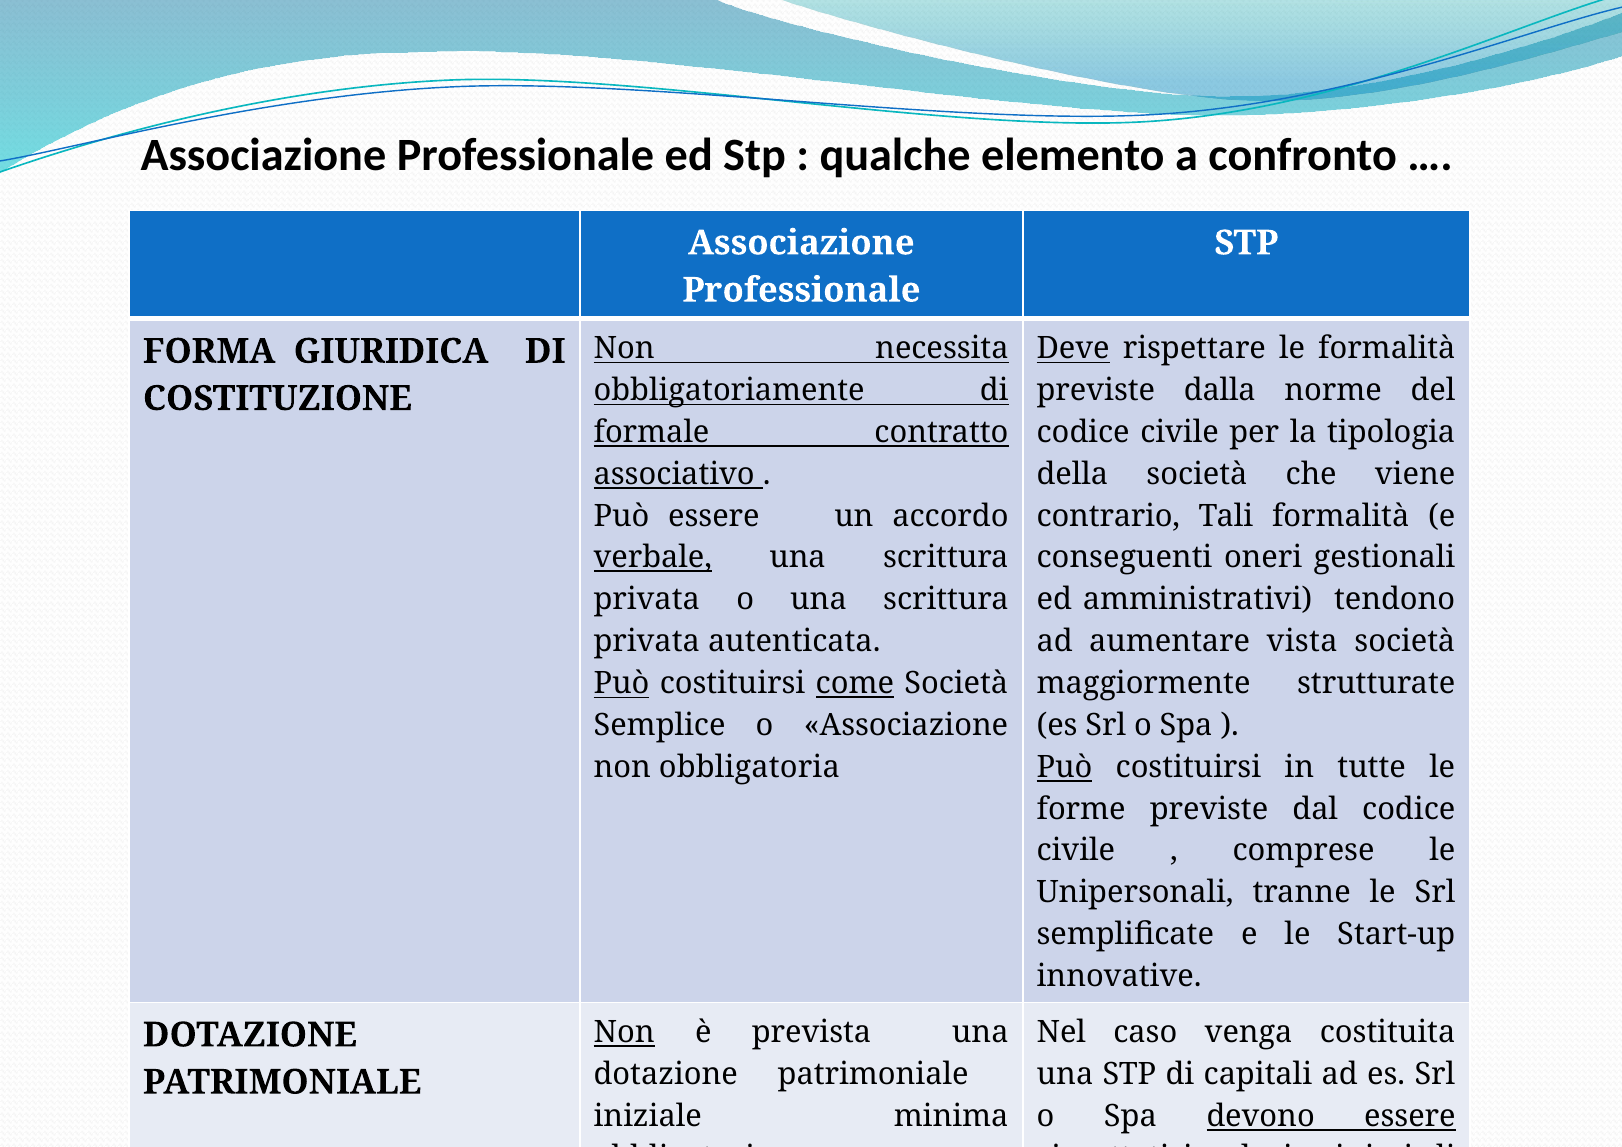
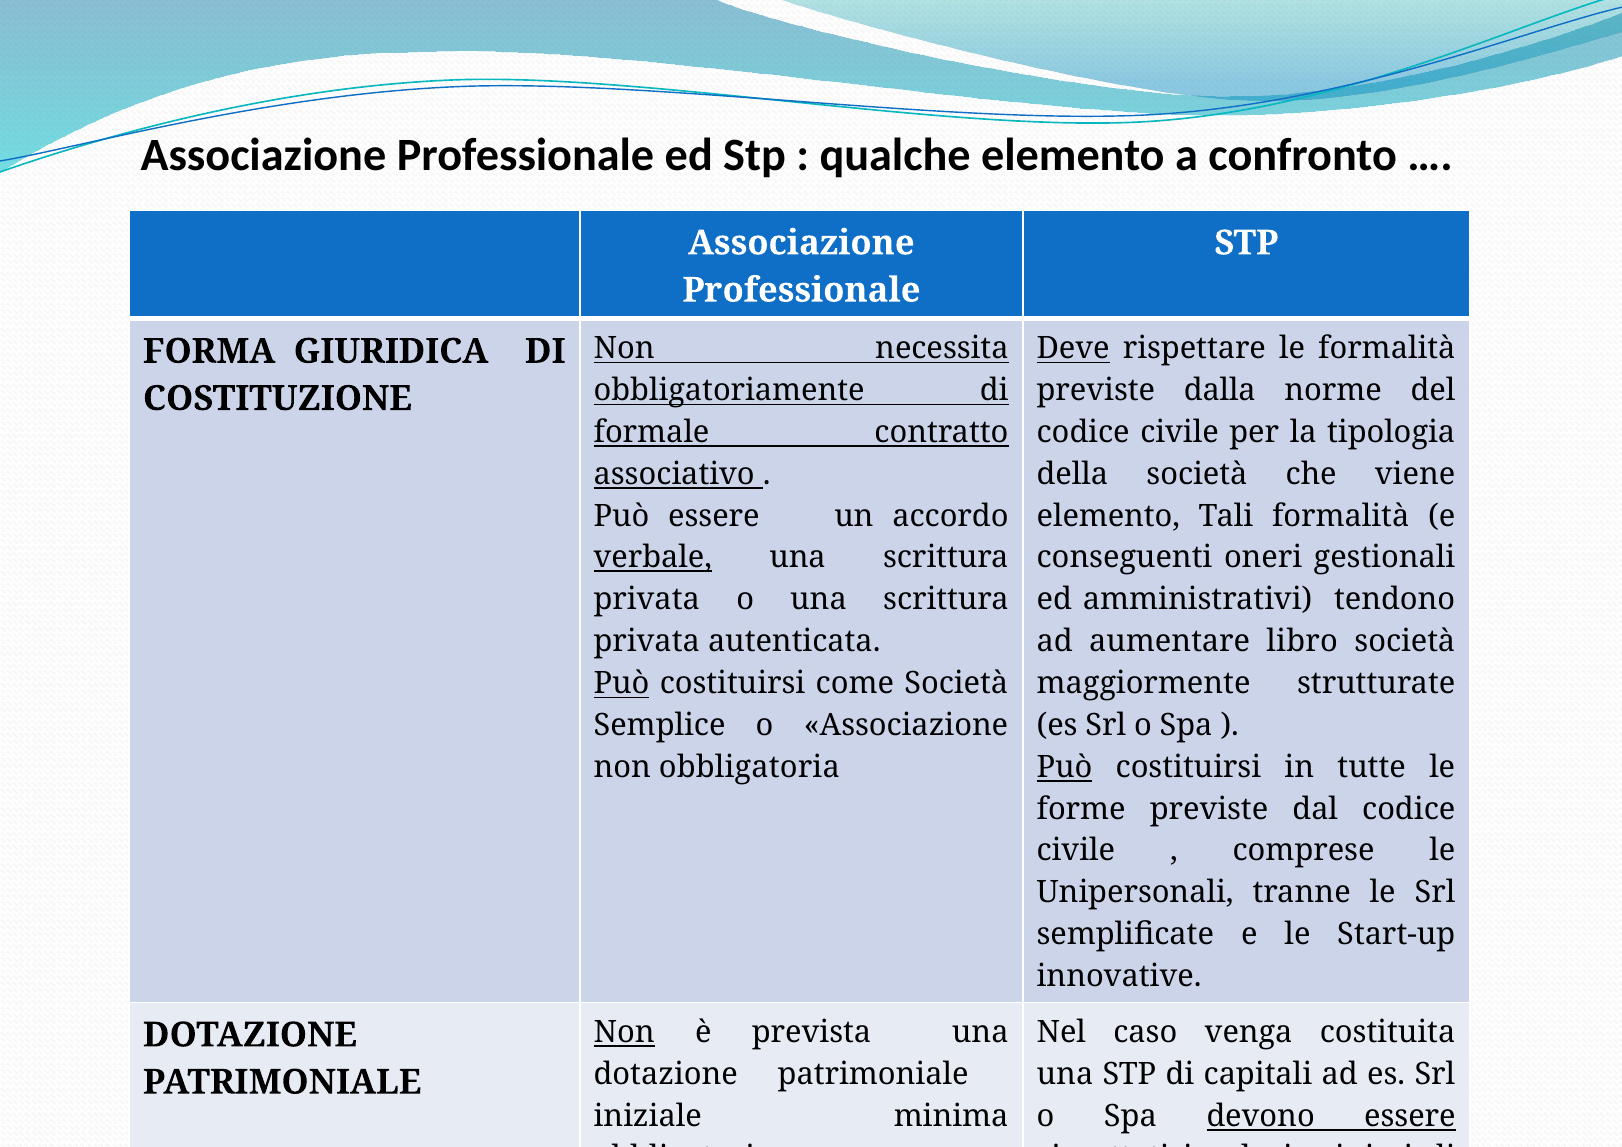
contrario at (1108, 516): contrario -> elemento
vista: vista -> libro
come underline: present -> none
